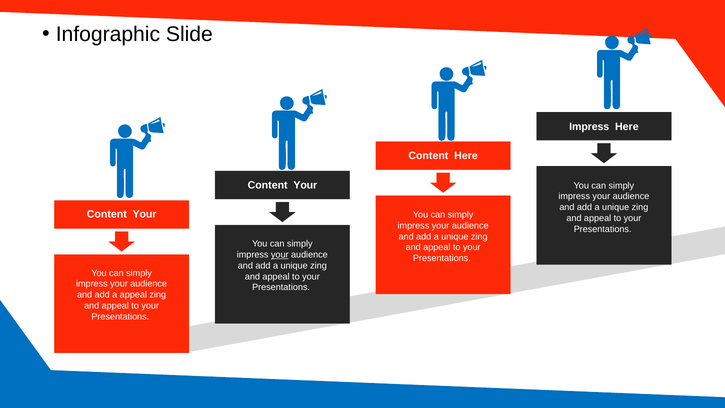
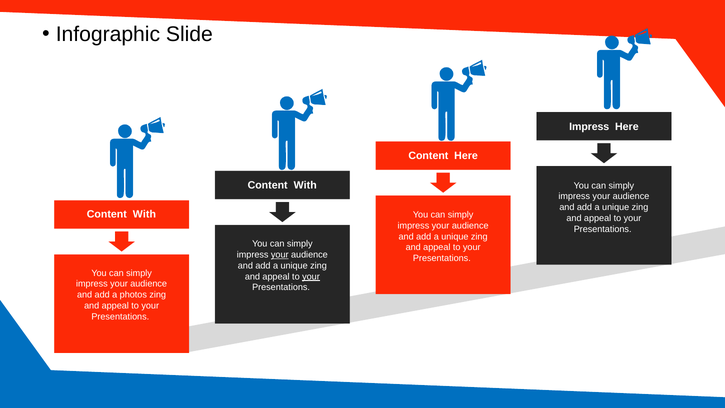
Your at (305, 185): Your -> With
Your at (145, 214): Your -> With
your at (311, 276) underline: none -> present
a appeal: appeal -> photos
